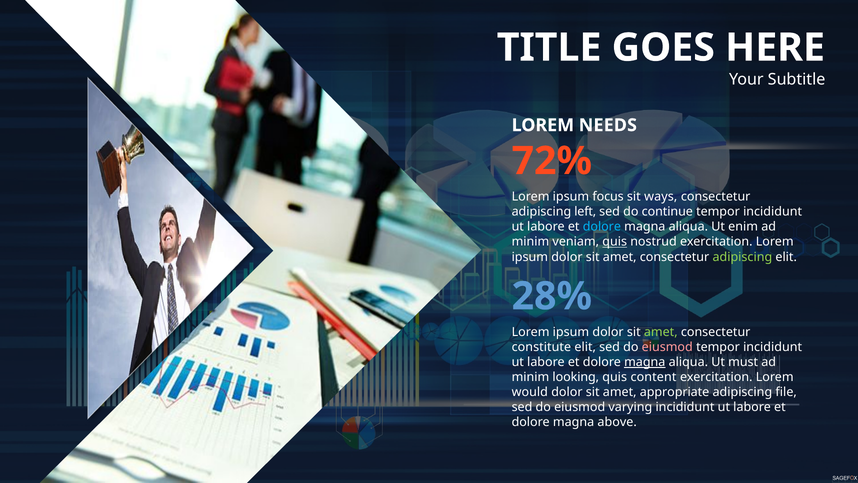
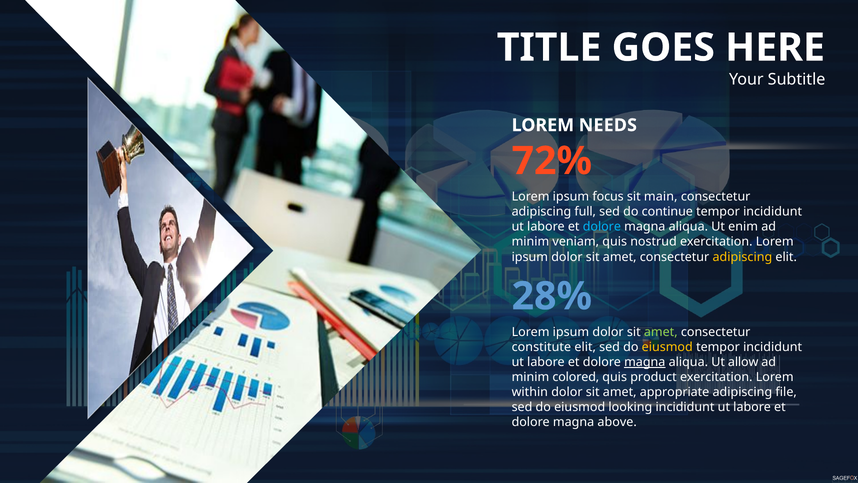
ways: ways -> main
left: left -> full
quis at (615, 242) underline: present -> none
adipiscing at (742, 257) colour: light green -> yellow
eiusmod at (667, 347) colour: pink -> yellow
must: must -> allow
looking: looking -> colored
content: content -> product
would: would -> within
varying: varying -> looking
